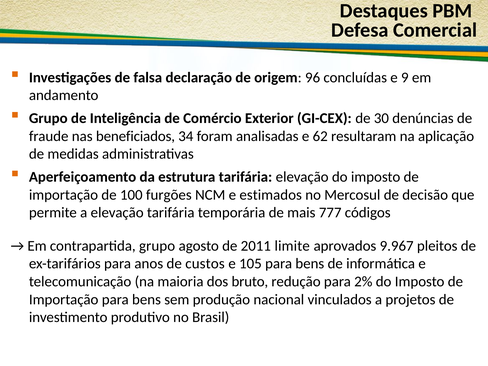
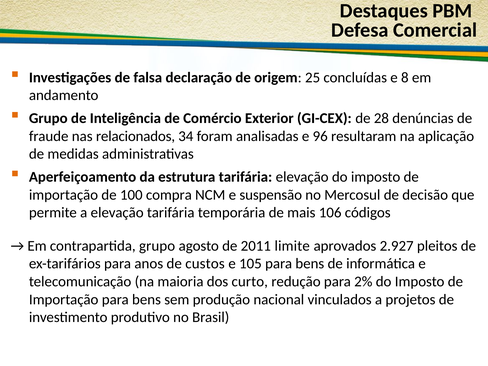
96: 96 -> 25
9: 9 -> 8
30: 30 -> 28
beneficiados: beneficiados -> relacionados
62: 62 -> 96
furgões: furgões -> compra
estimados: estimados -> suspensão
777: 777 -> 106
9.967: 9.967 -> 2.927
bruto: bruto -> curto
